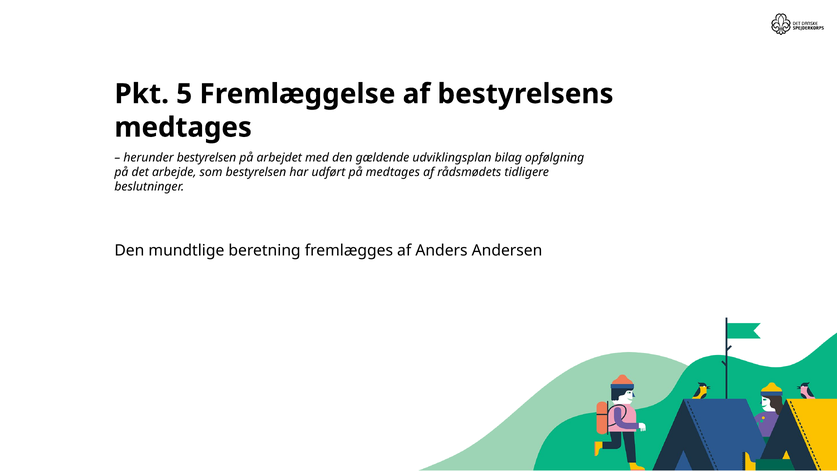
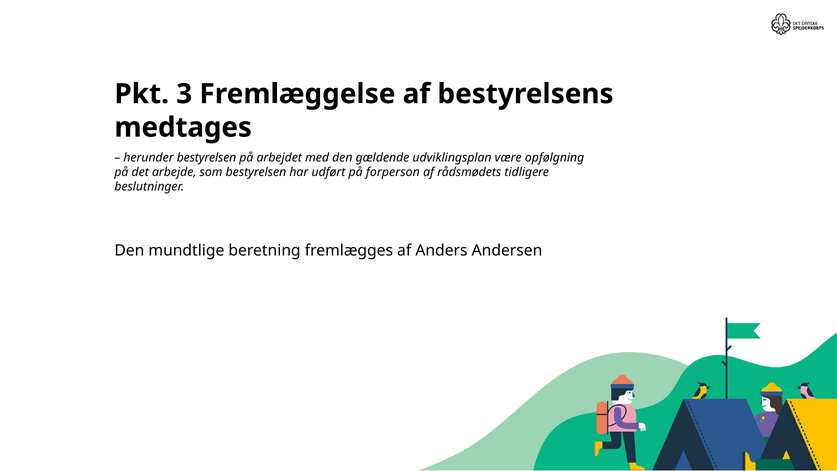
5: 5 -> 3
bilag: bilag -> være
på medtages: medtages -> forperson
